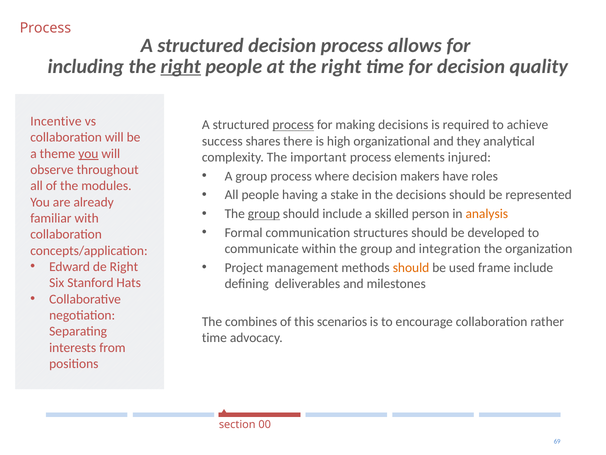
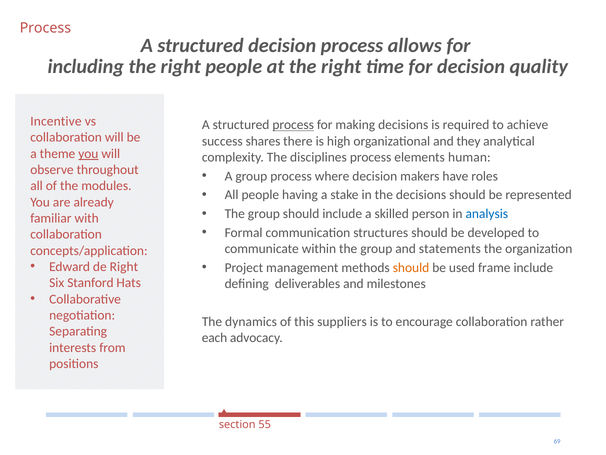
right at (181, 66) underline: present -> none
important: important -> disciplines
injured: injured -> human
group at (264, 214) underline: present -> none
analysis colour: orange -> blue
integration: integration -> statements
combines: combines -> dynamics
scenarios: scenarios -> suppliers
time at (214, 338): time -> each
00: 00 -> 55
